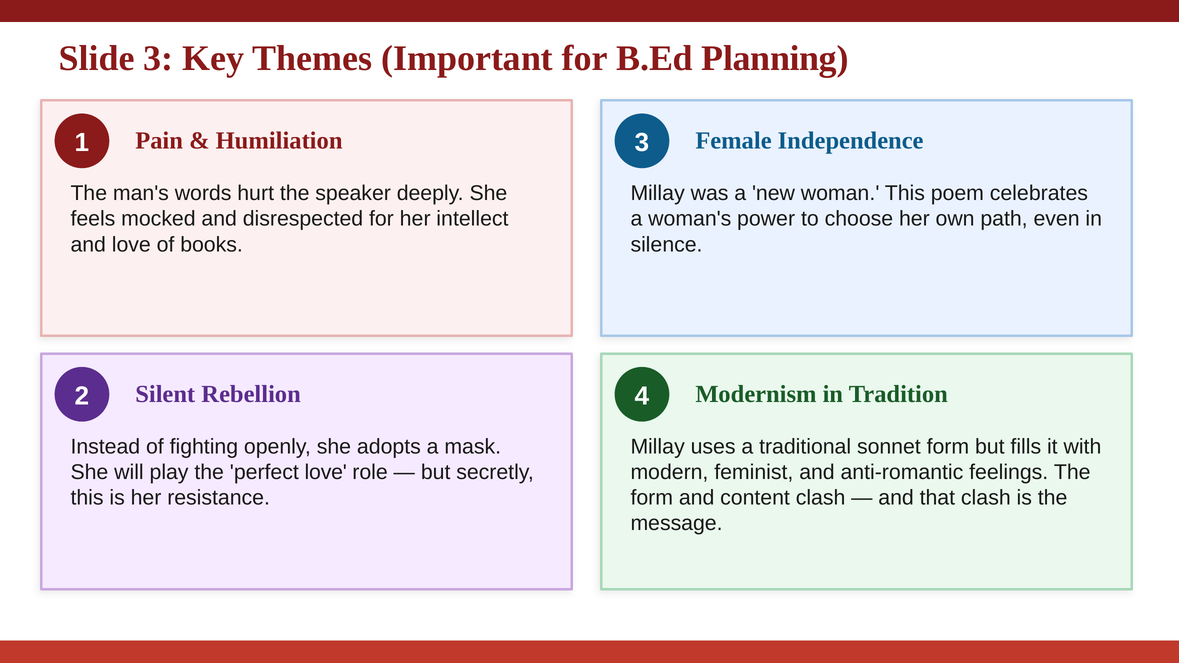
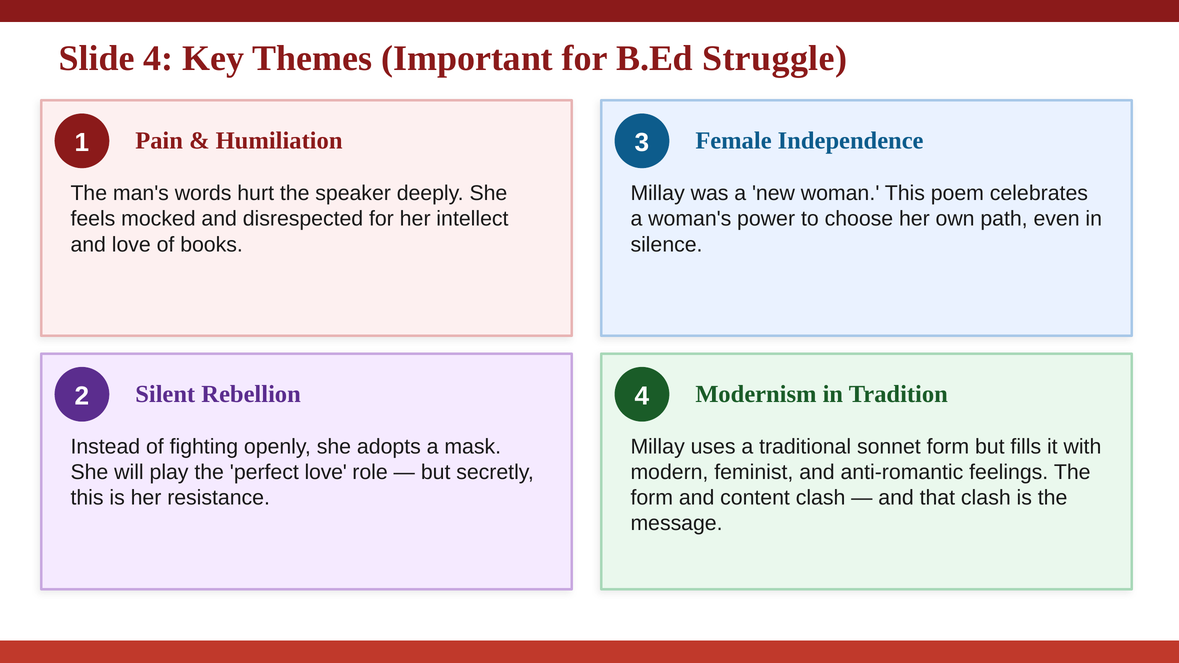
Slide 3: 3 -> 4
Planning: Planning -> Struggle
